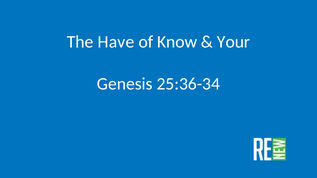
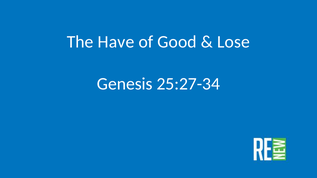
Know: Know -> Good
Your: Your -> Lose
25:36-34: 25:36-34 -> 25:27-34
